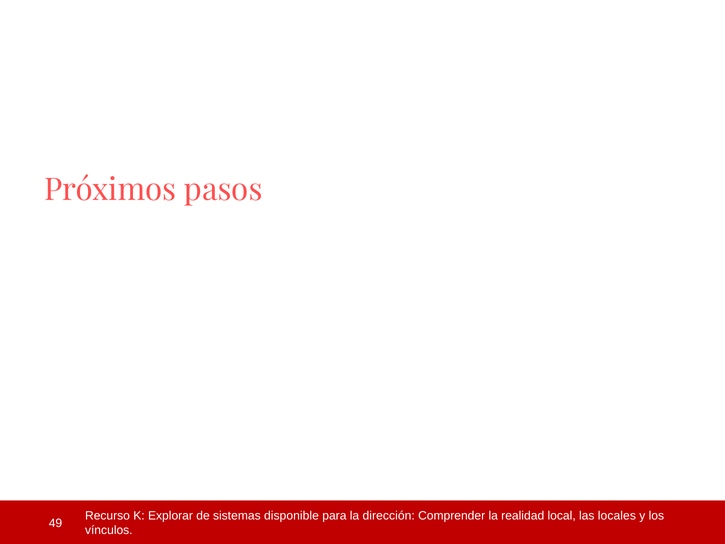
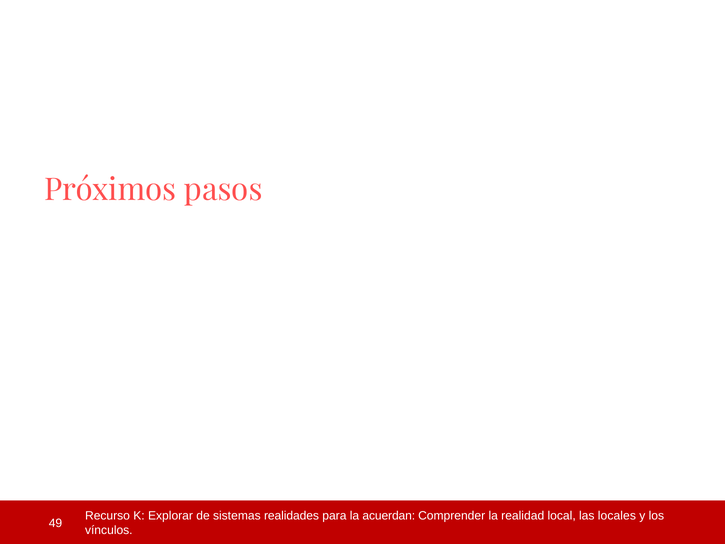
disponible: disponible -> realidades
dirección: dirección -> acuerdan
